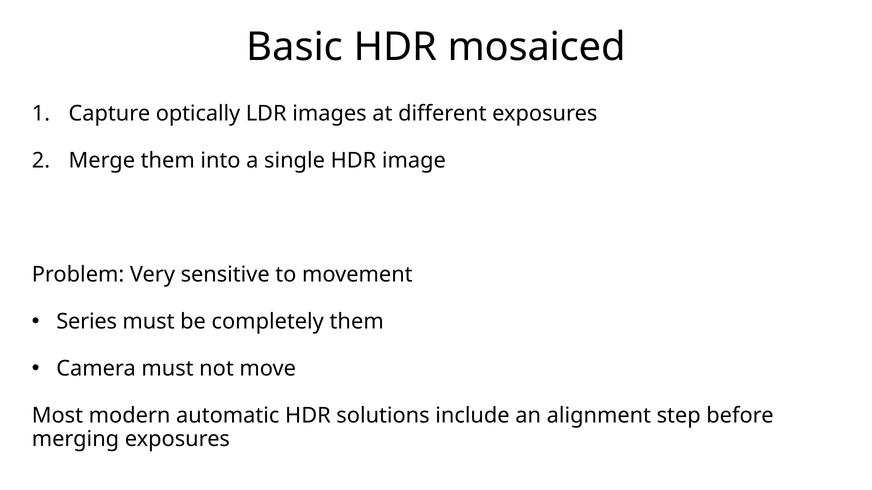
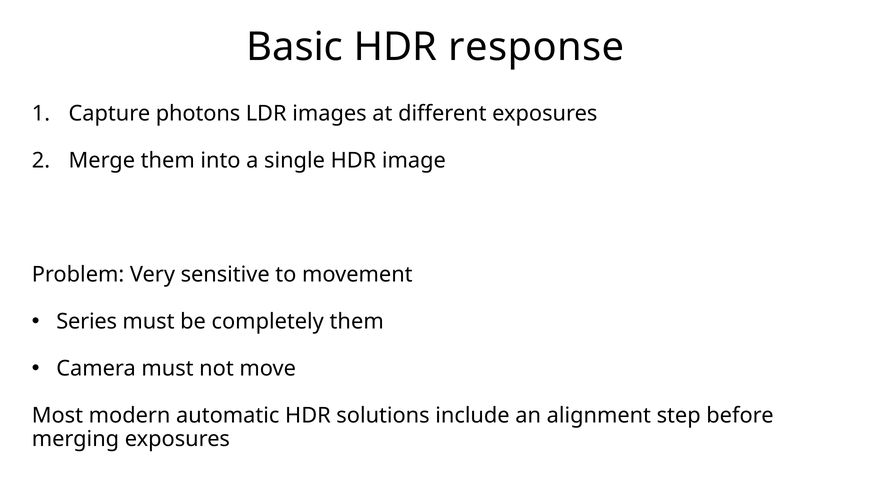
mosaiced: mosaiced -> response
optically: optically -> photons
